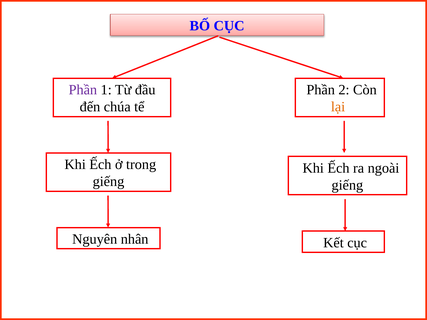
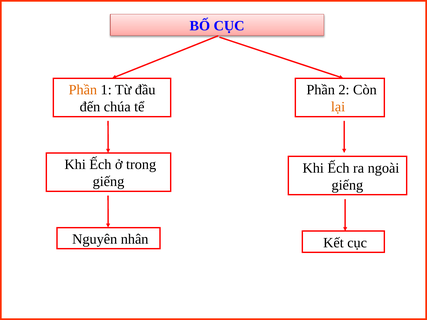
Phần at (83, 90) colour: purple -> orange
